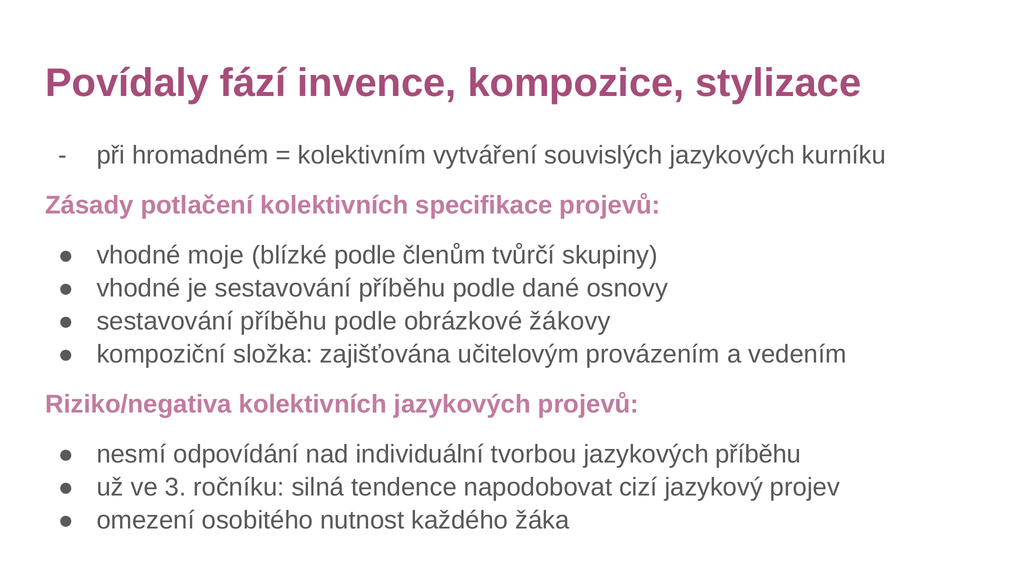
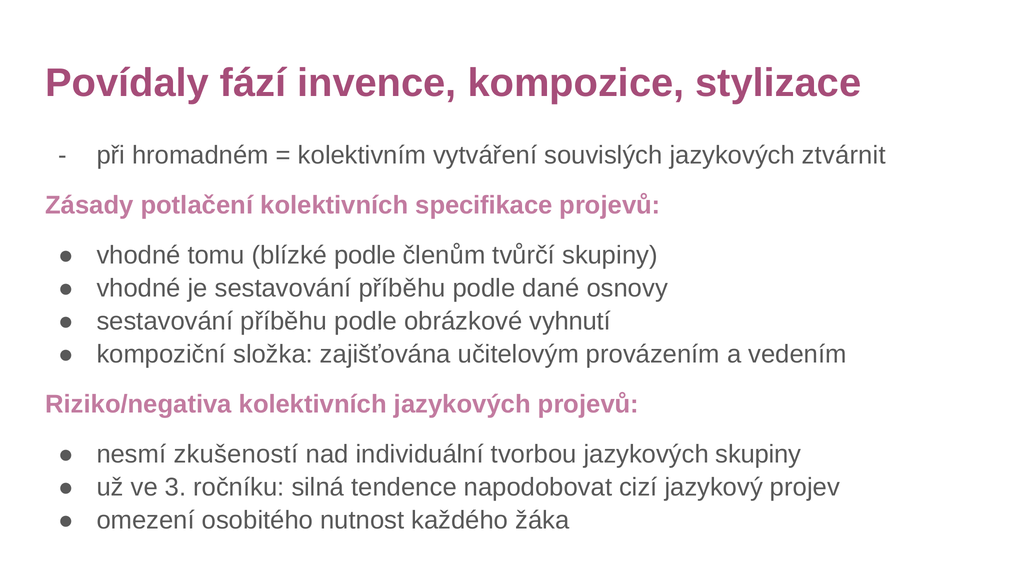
kurníku: kurníku -> ztvárnit
moje: moje -> tomu
žákovy: žákovy -> vyhnutí
odpovídání: odpovídání -> zkušeností
jazykových příběhu: příběhu -> skupiny
